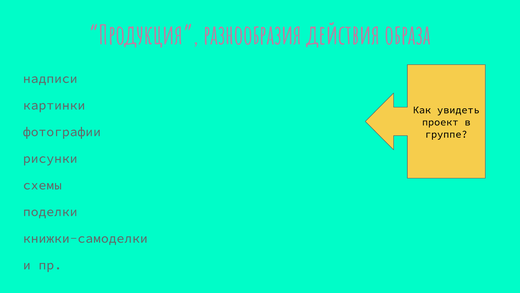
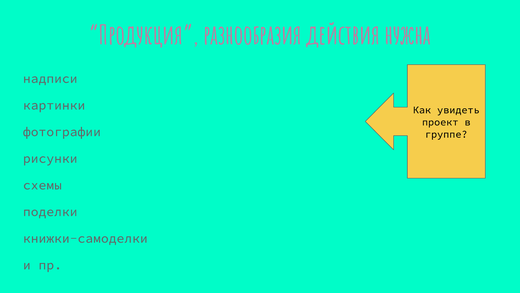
образа: образа -> нужна
